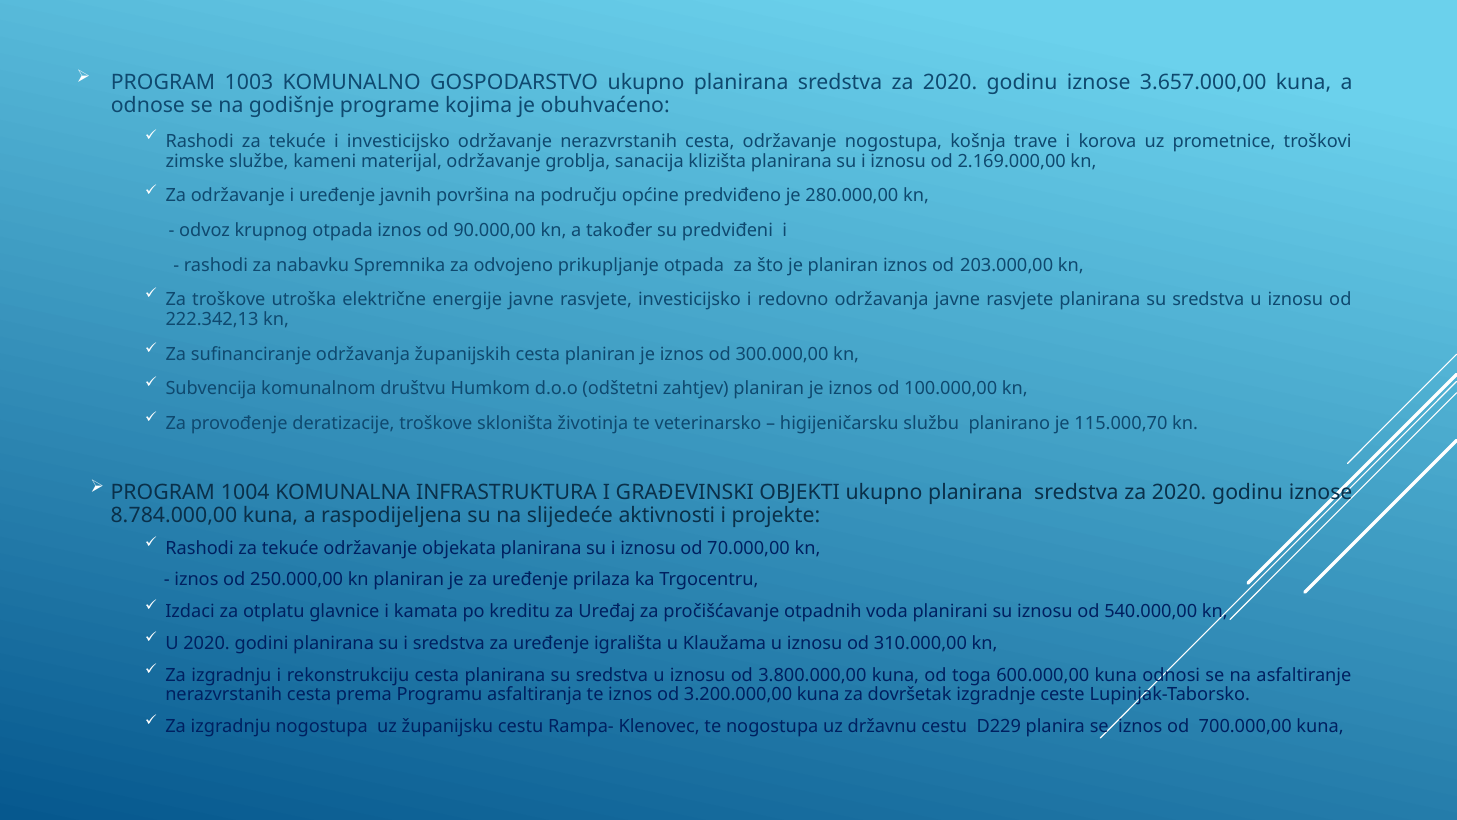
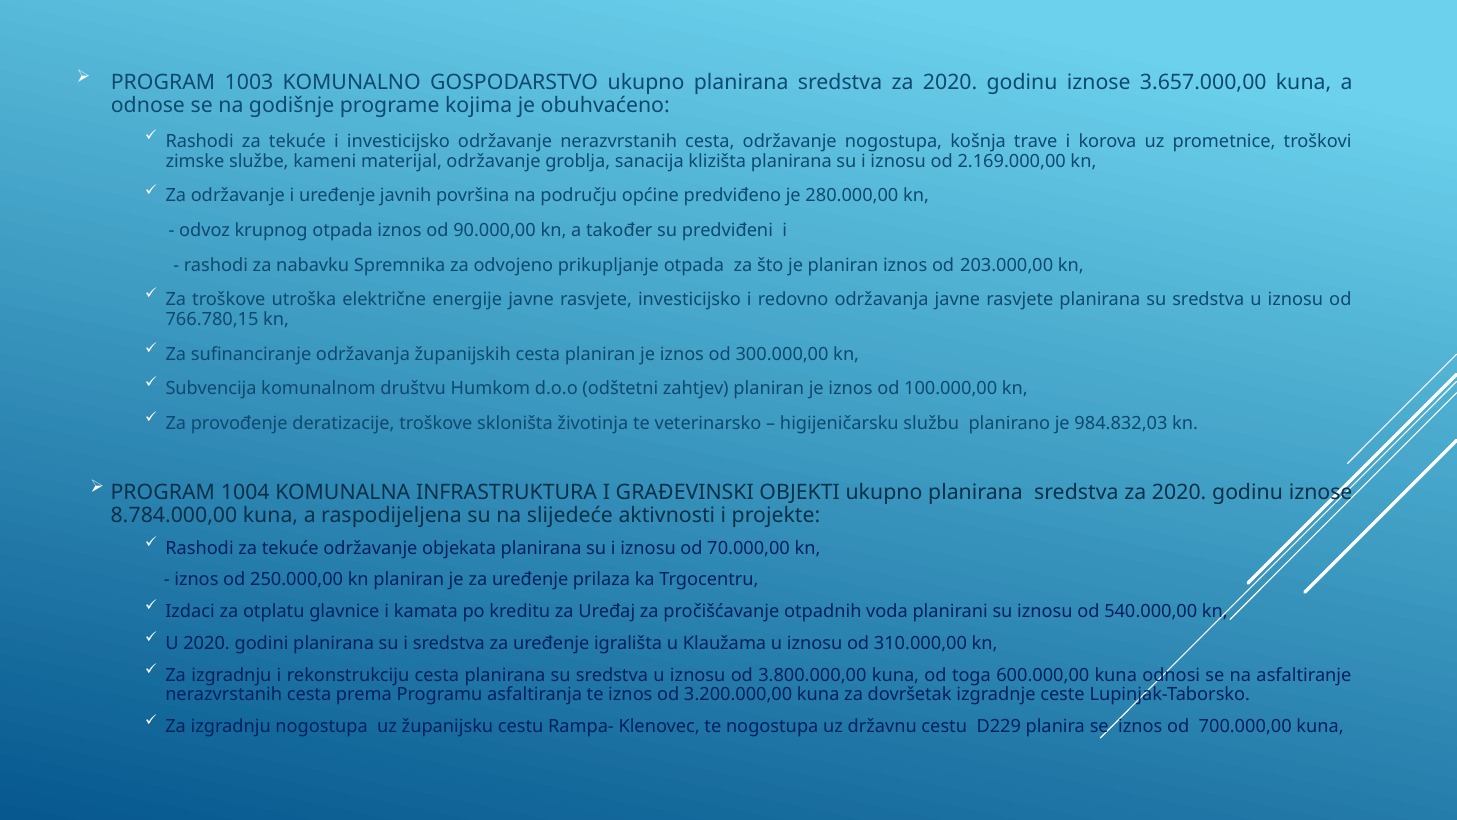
222.342,13: 222.342,13 -> 766.780,15
115.000,70: 115.000,70 -> 984.832,03
